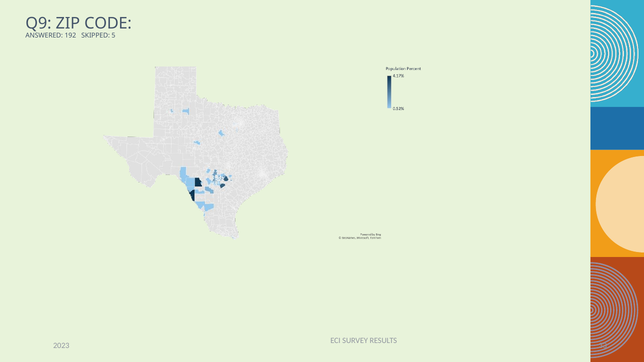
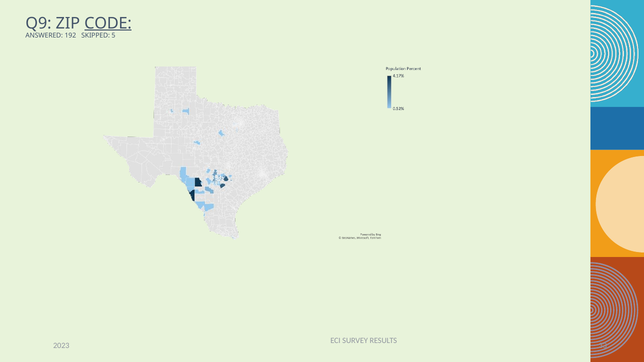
CODE underline: none -> present
